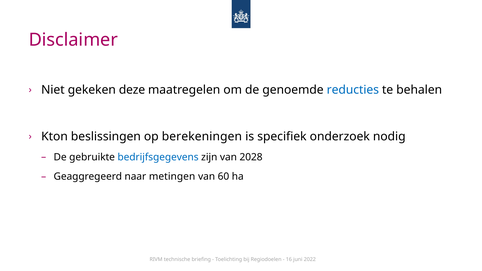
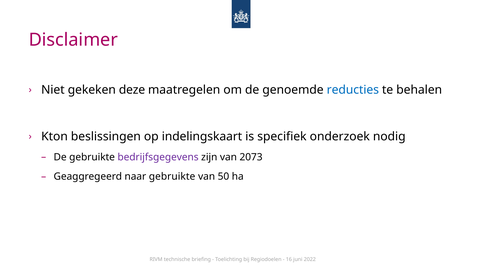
berekeningen: berekeningen -> indelingskaart
bedrijfsgegevens colour: blue -> purple
2028: 2028 -> 2073
naar metingen: metingen -> gebruikte
60: 60 -> 50
